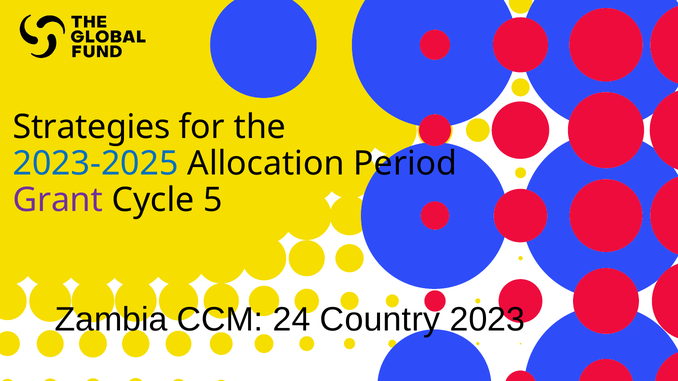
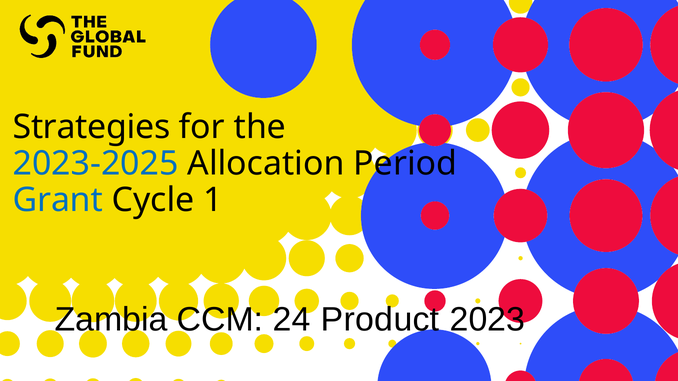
Grant colour: purple -> blue
5: 5 -> 1
Country: Country -> Product
